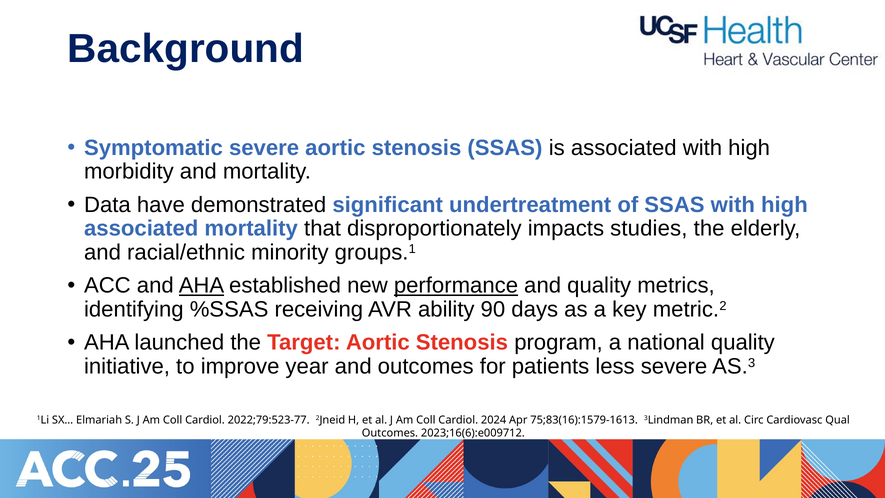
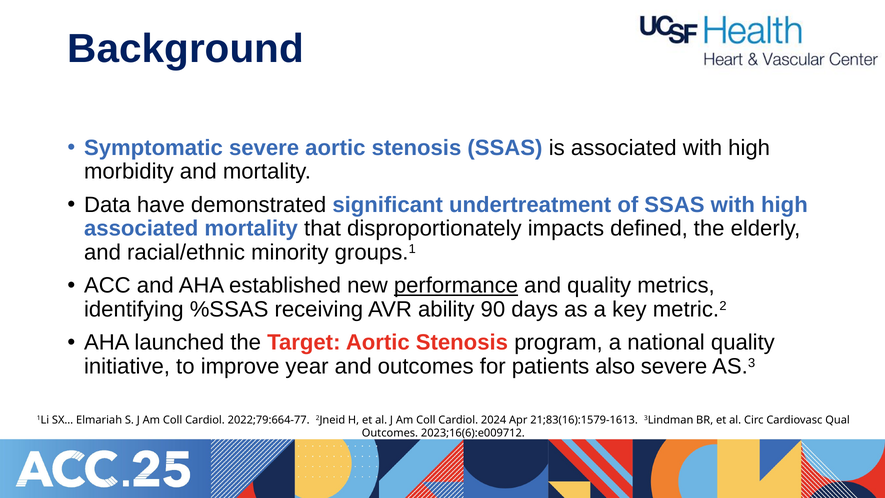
studies: studies -> defined
AHA at (201, 286) underline: present -> none
less: less -> also
2022;79:523-77: 2022;79:523-77 -> 2022;79:664-77
75;83(16):1579-1613: 75;83(16):1579-1613 -> 21;83(16):1579-1613
